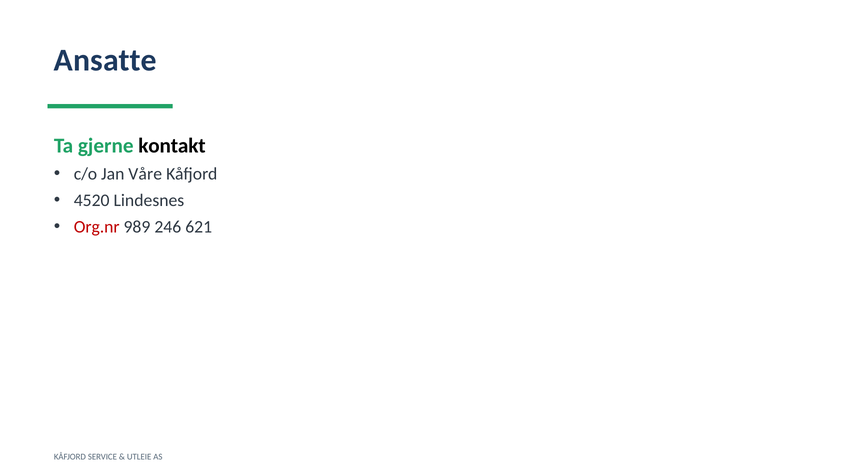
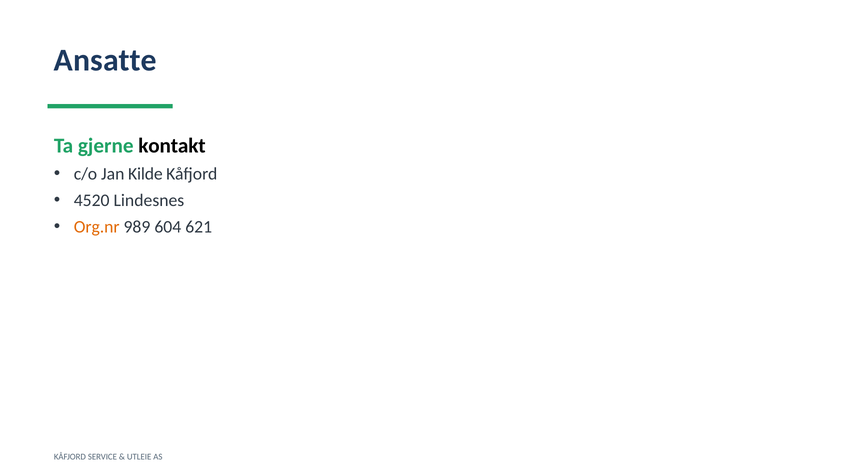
Våre: Våre -> Kilde
Org.nr colour: red -> orange
246: 246 -> 604
